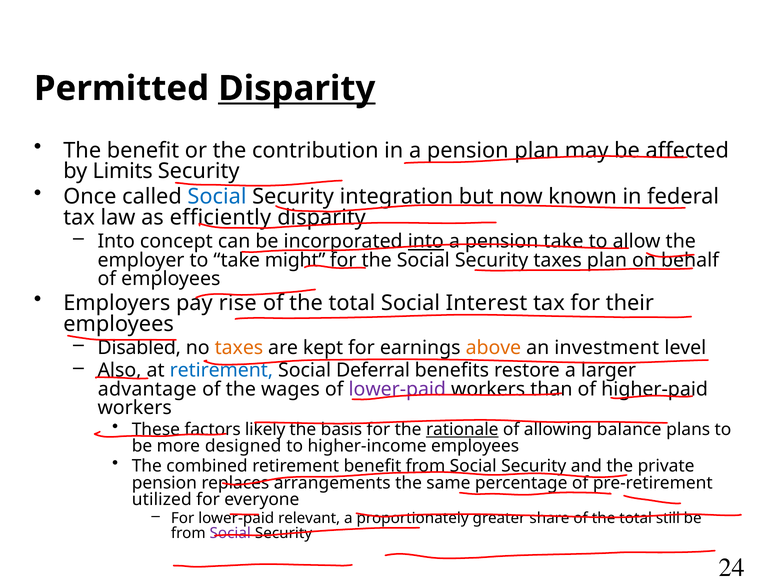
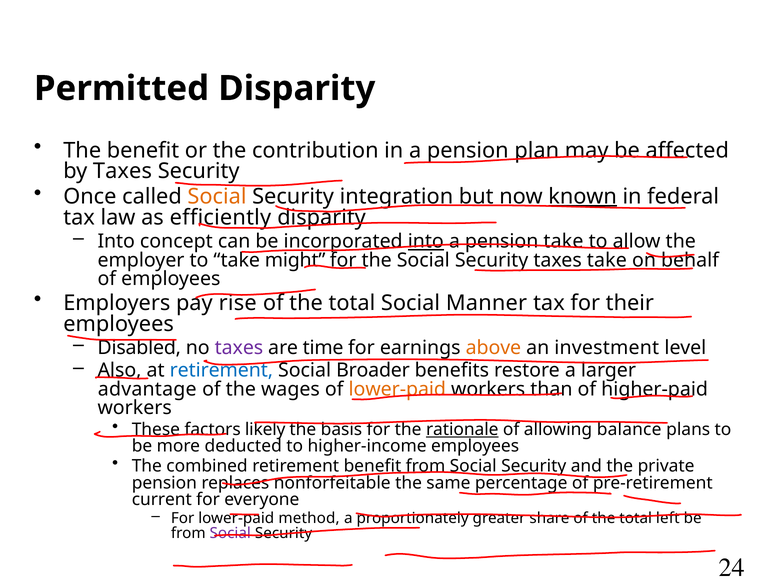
Disparity at (297, 89) underline: present -> none
by Limits: Limits -> Taxes
Social at (217, 197) colour: blue -> orange
known underline: none -> present
taxes plan: plan -> take
Interest: Interest -> Manner
taxes at (239, 348) colour: orange -> purple
kept: kept -> time
Deferral: Deferral -> Broader
lower-paid at (397, 389) colour: purple -> orange
designed: designed -> deducted
arrangements: arrangements -> nonforfeitable
utilized: utilized -> current
relevant: relevant -> method
still: still -> left
